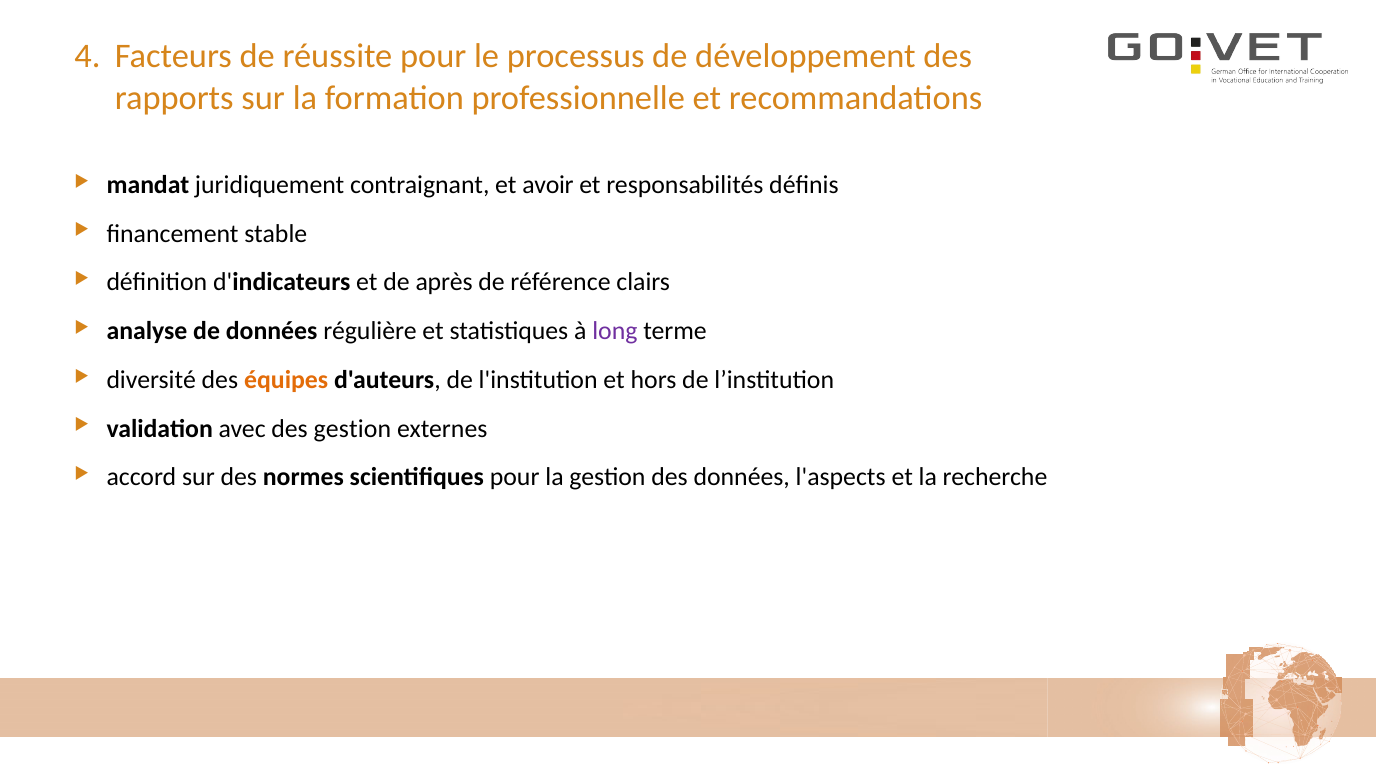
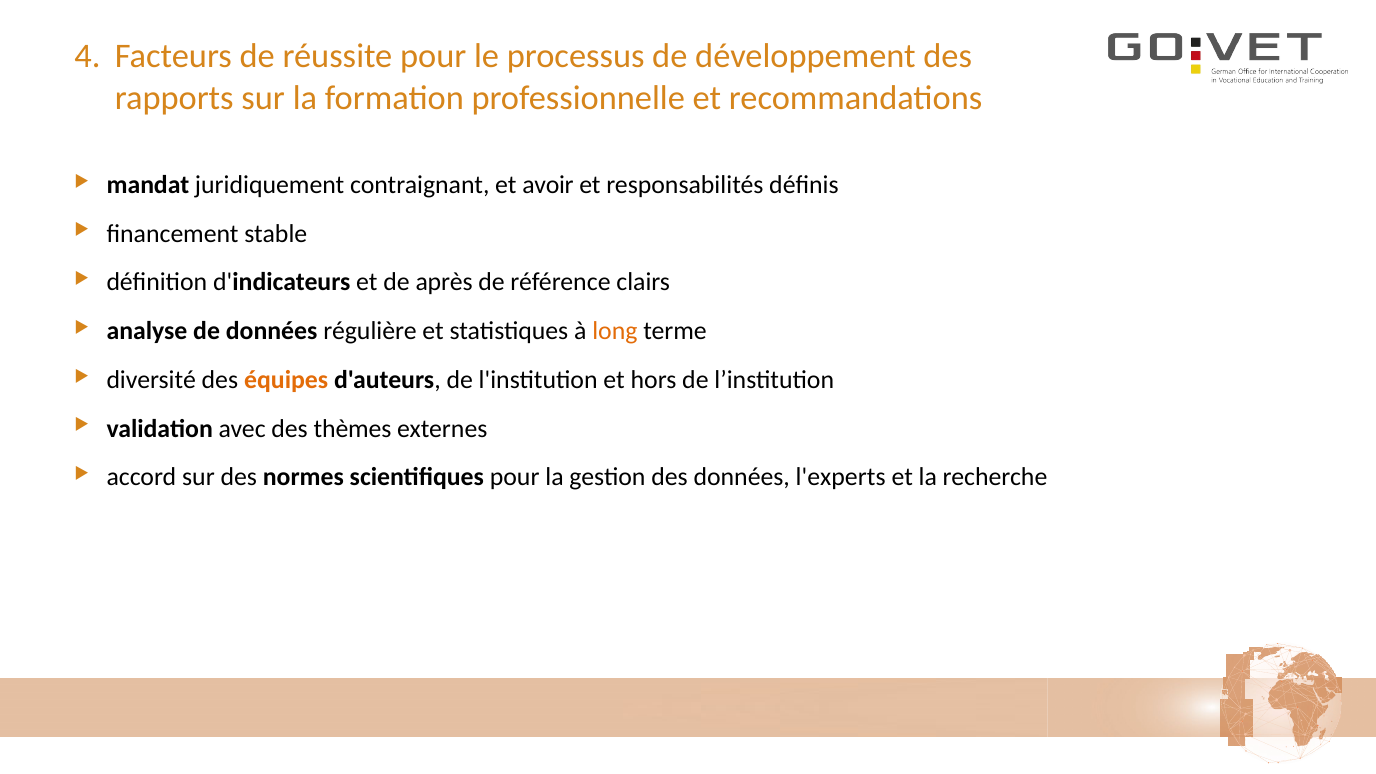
long colour: purple -> orange
des gestion: gestion -> thèmes
l'aspects: l'aspects -> l'experts
